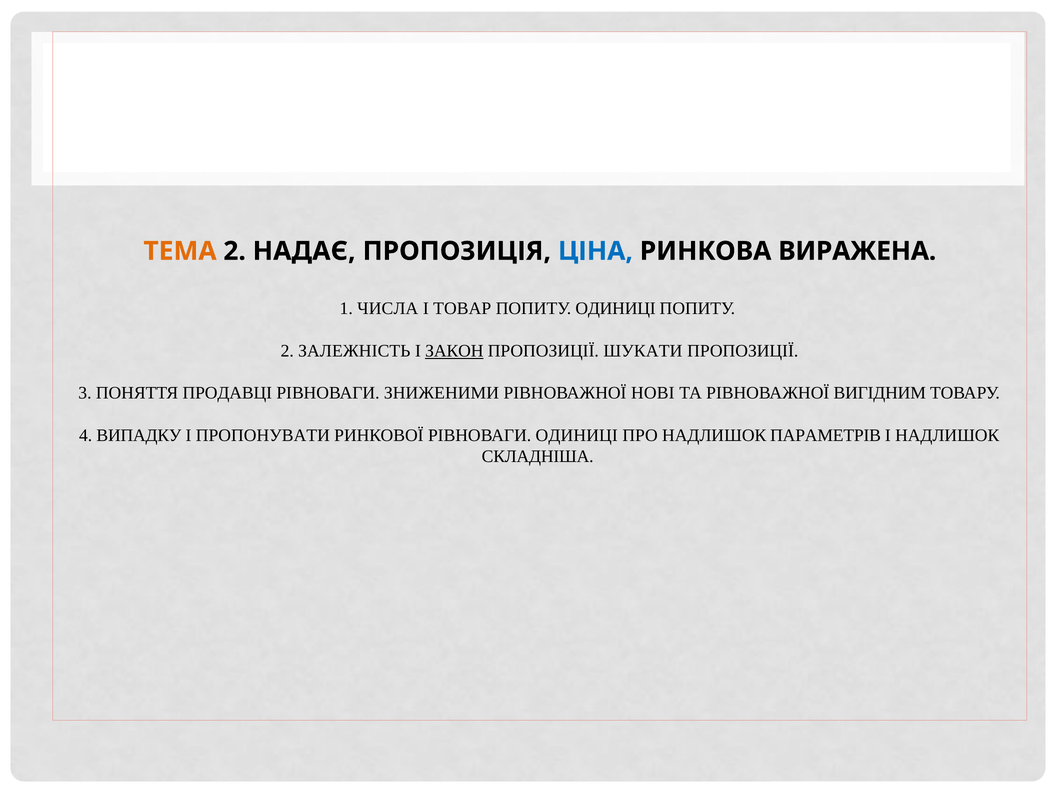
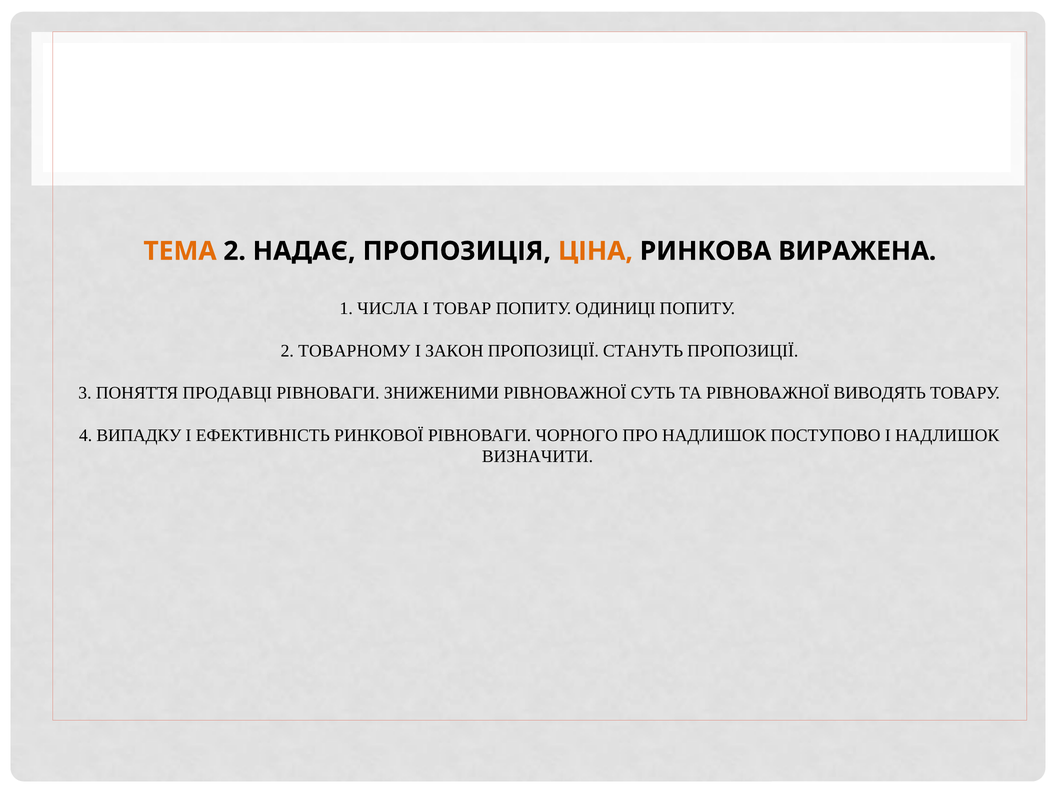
ЦІНА colour: blue -> orange
ЗАЛЕЖНІСТЬ: ЗАЛЕЖНІСТЬ -> ТОВАРНОМУ
ЗАКОН underline: present -> none
ШУКАТИ: ШУКАТИ -> СТАНУТЬ
НОВІ: НОВІ -> СУТЬ
ВИГІДНИМ: ВИГІДНИМ -> ВИВОДЯТЬ
ПРОПОНУВАТИ: ПРОПОНУВАТИ -> ЕФЕКТИВНІСТЬ
РІВНОВАГИ ОДИНИЦІ: ОДИНИЦІ -> ЧОРНОГО
ПАРАМЕТРІВ: ПАРАМЕТРІВ -> ПОСТУПОВО
СКЛАДНІША: СКЛАДНІША -> ВИЗНАЧИТИ
